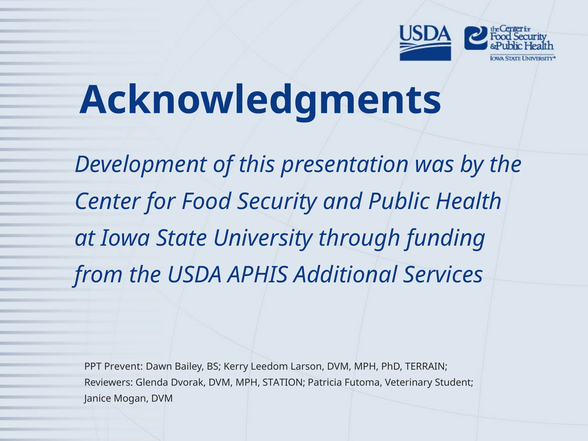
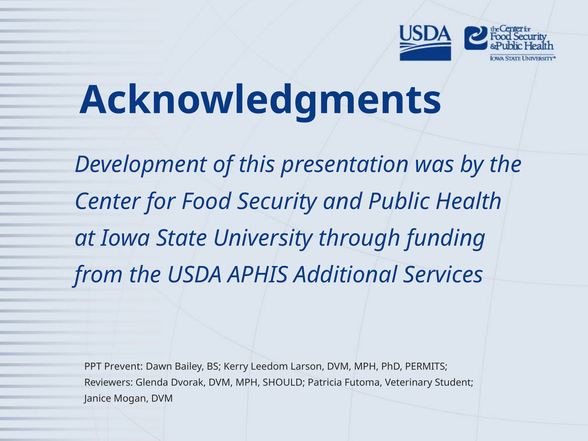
TERRAIN: TERRAIN -> PERMITS
STATION: STATION -> SHOULD
